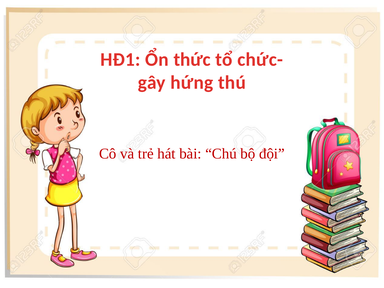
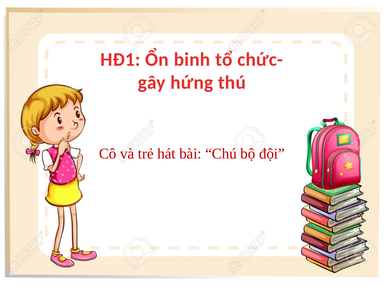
thức: thức -> binh
